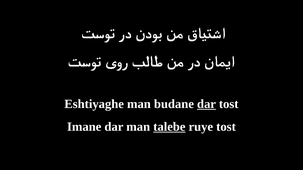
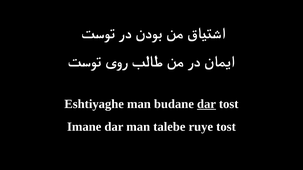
talebe underline: present -> none
